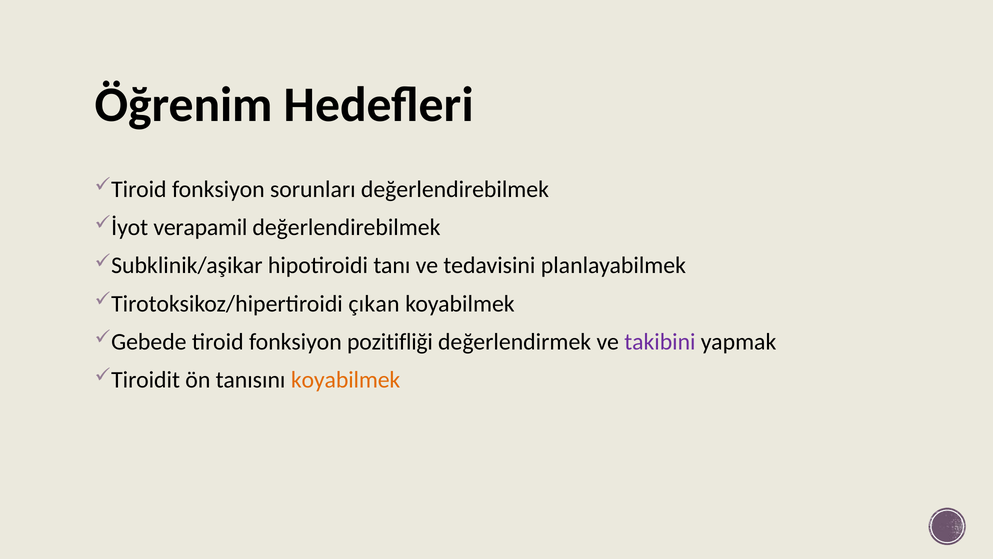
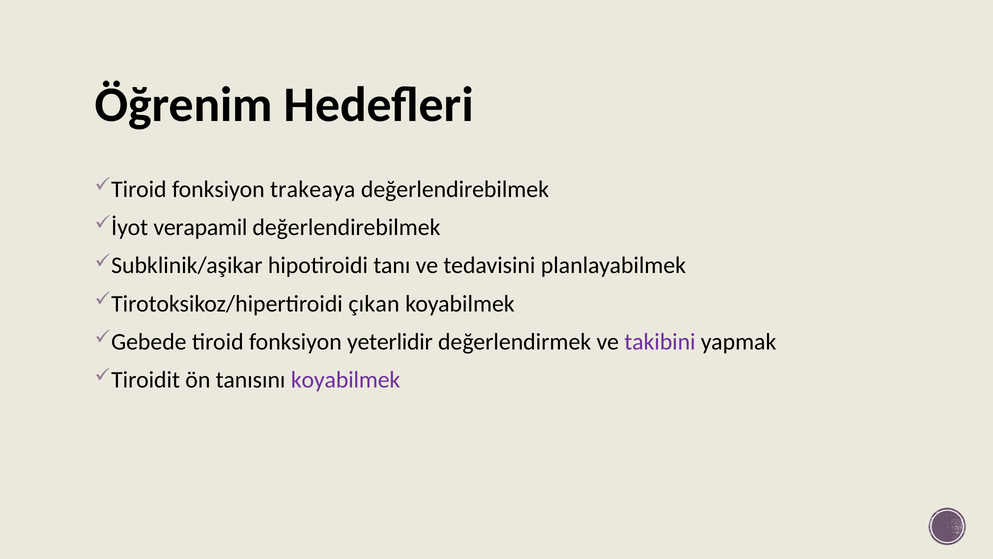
sorunları: sorunları -> trakeaya
pozitifliği: pozitifliği -> yeterlidir
koyabilmek at (346, 380) colour: orange -> purple
